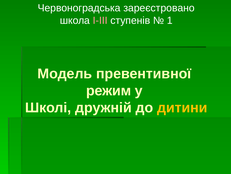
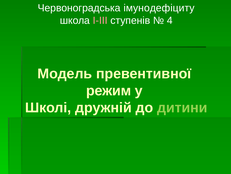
зареєстровано: зареєстровано -> імунодефіциту
1: 1 -> 4
дитини colour: yellow -> light green
